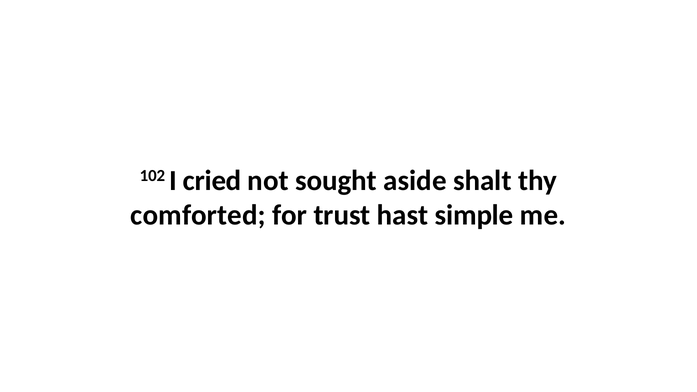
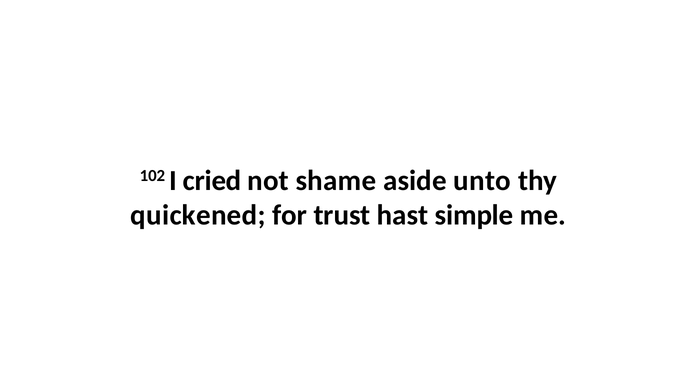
sought: sought -> shame
shalt: shalt -> unto
comforted: comforted -> quickened
